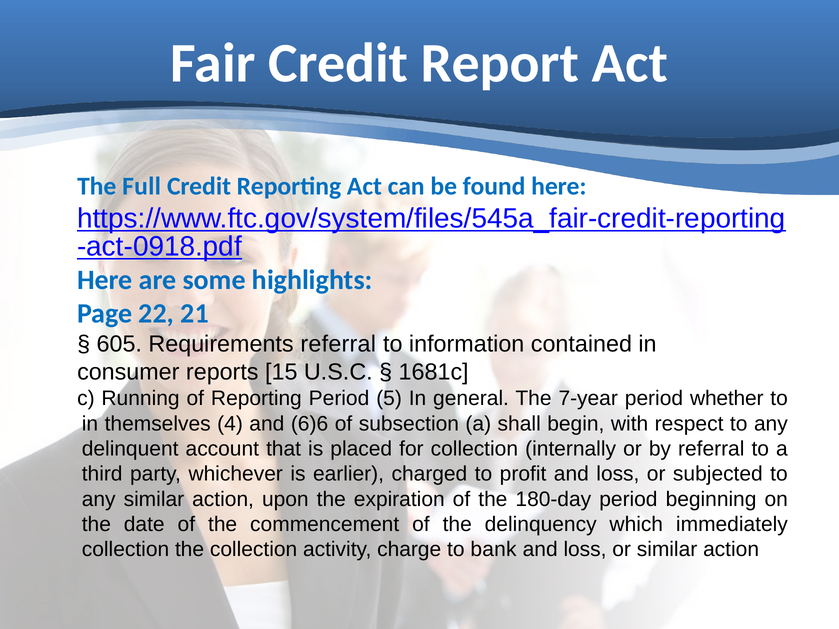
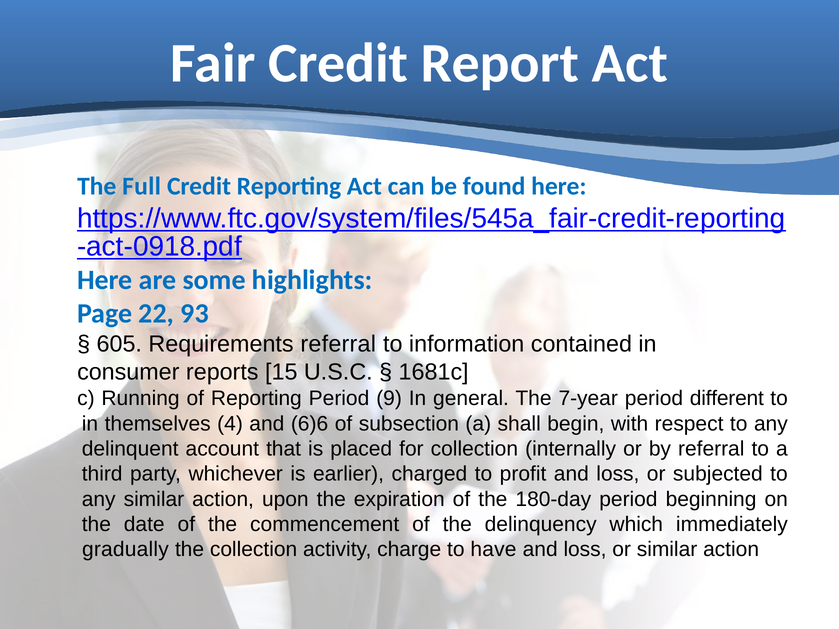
21: 21 -> 93
5: 5 -> 9
whether: whether -> different
collection at (126, 550): collection -> gradually
bank: bank -> have
